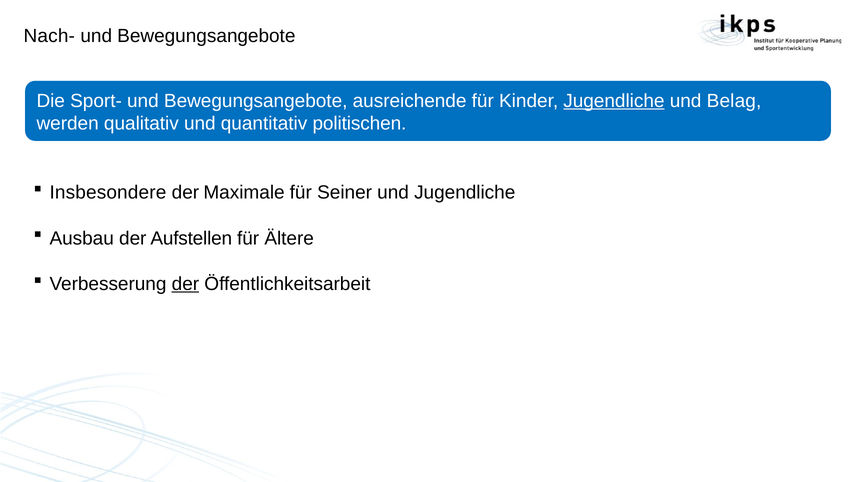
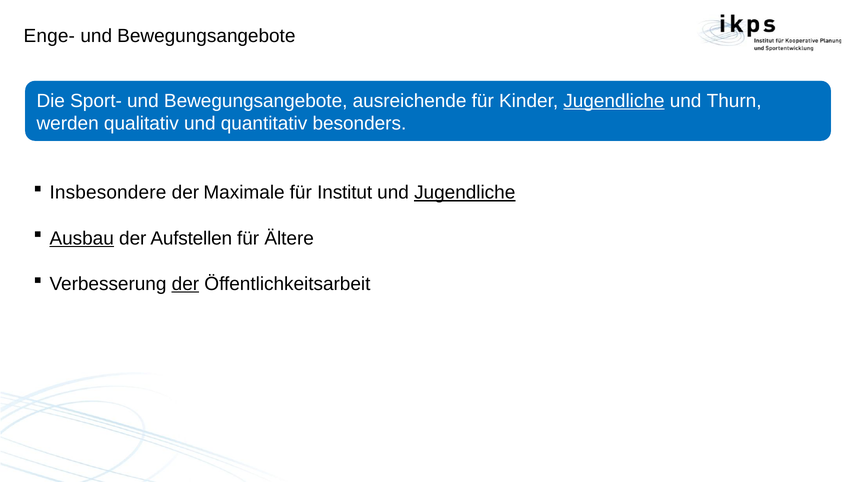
Nach-: Nach- -> Enge-
Belag: Belag -> Thurn
politischen: politischen -> besonders
Seiner: Seiner -> Institut
Jugendliche at (465, 192) underline: none -> present
Ausbau underline: none -> present
